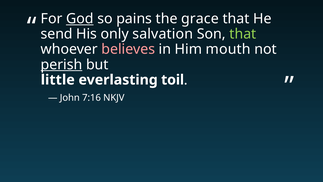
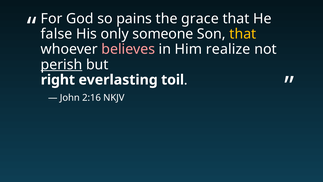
God underline: present -> none
send: send -> false
salvation: salvation -> someone
that at (243, 34) colour: light green -> yellow
mouth: mouth -> realize
little: little -> right
7:16: 7:16 -> 2:16
